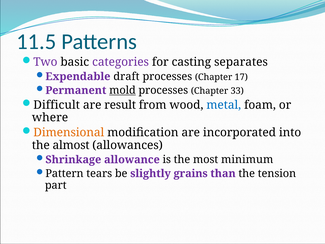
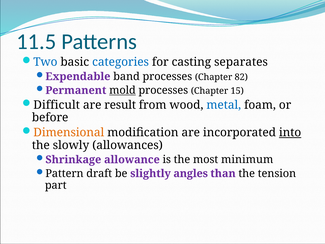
Two colour: purple -> blue
categories colour: purple -> blue
draft: draft -> band
17: 17 -> 82
33: 33 -> 15
where: where -> before
into underline: none -> present
almost: almost -> slowly
tears: tears -> draft
grains: grains -> angles
